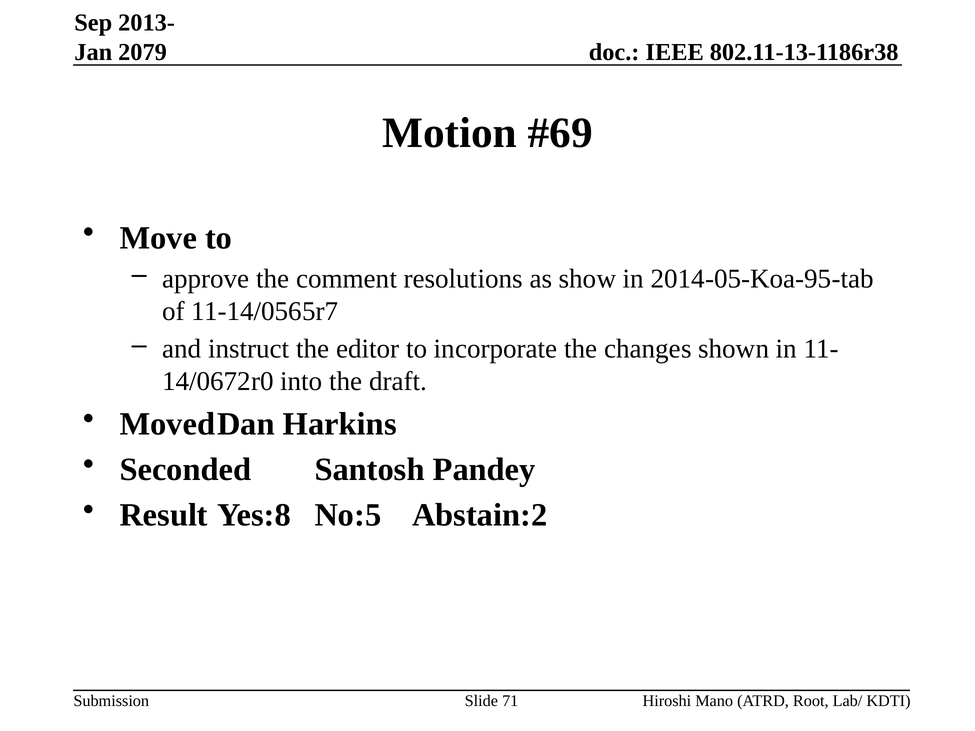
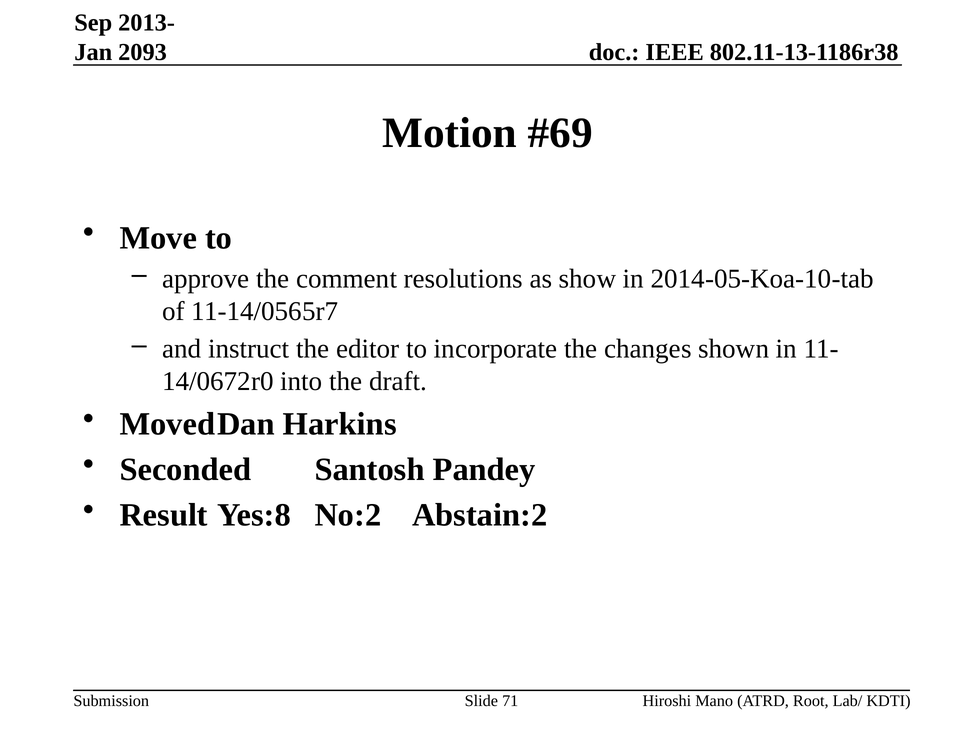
2079: 2079 -> 2093
2014-05-Koa-95-tab: 2014-05-Koa-95-tab -> 2014-05-Koa-10-tab
No:5: No:5 -> No:2
